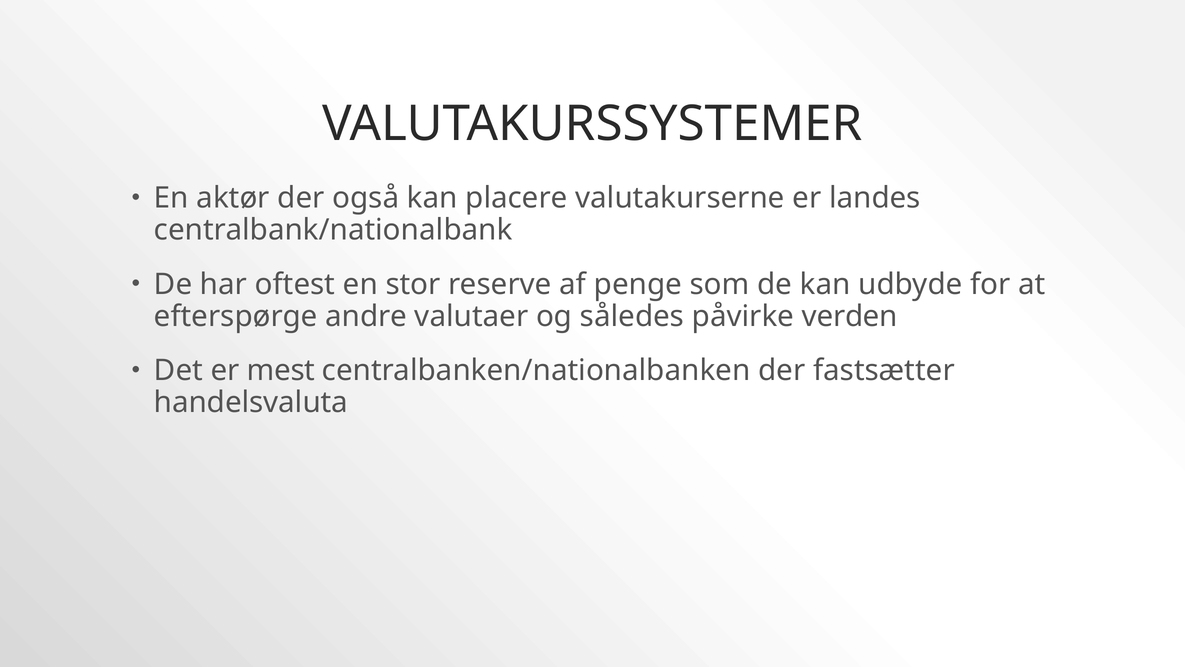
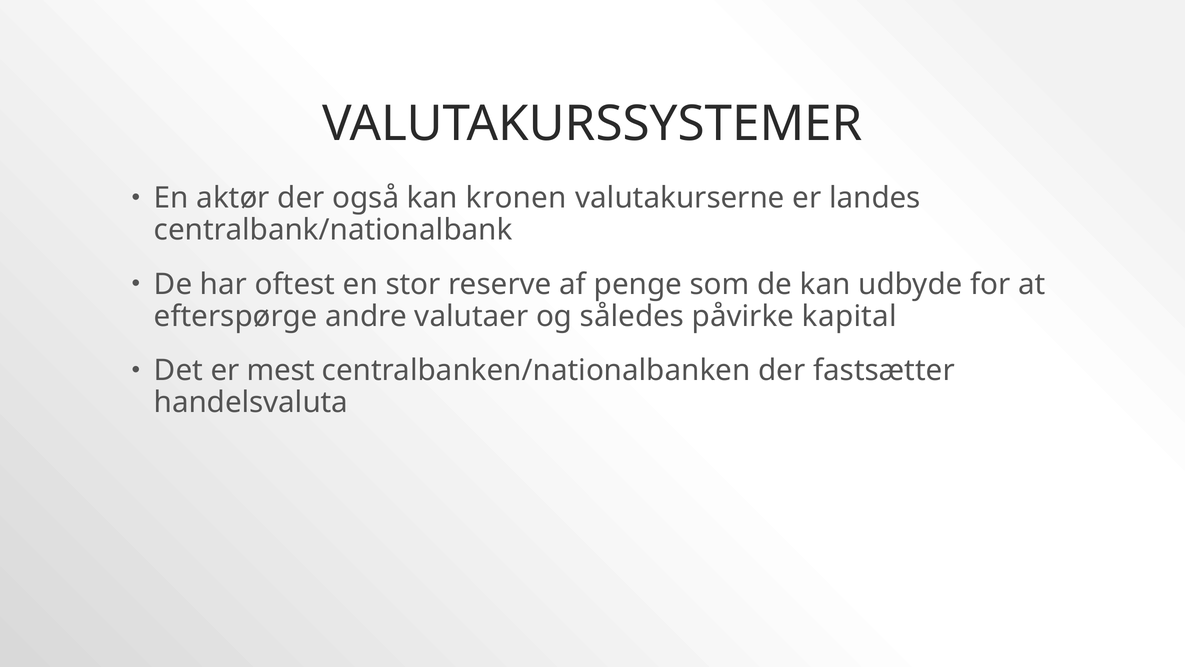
placere: placere -> kronen
verden: verden -> kapital
